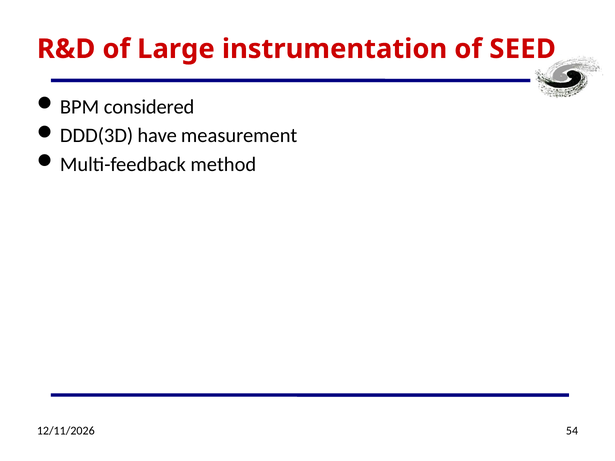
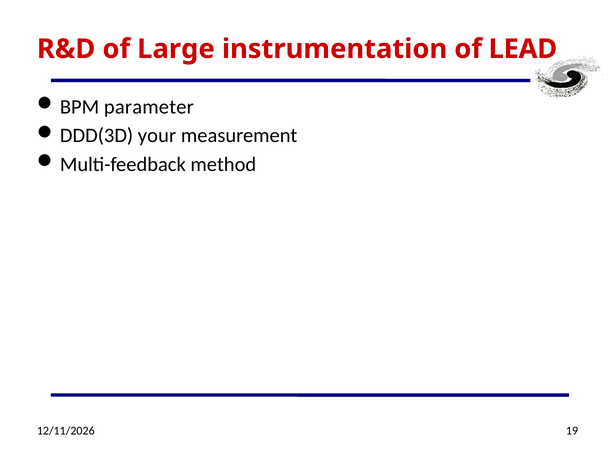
SEED: SEED -> LEAD
considered: considered -> parameter
have: have -> your
54: 54 -> 19
